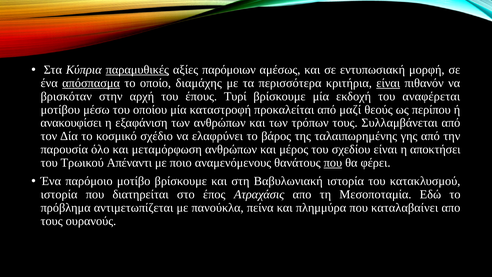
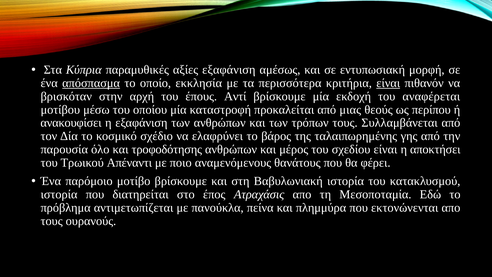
παραμυθικές underline: present -> none
αξίες παρόμοιων: παρόμοιων -> εξαφάνιση
διαμάχης: διαμάχης -> εκκλησία
Τυρί: Τυρί -> Αντί
μαζί: μαζί -> μιας
μεταμόρφωση: μεταμόρφωση -> τροφοδότησης
που at (333, 163) underline: present -> none
καταλαβαίνει: καταλαβαίνει -> εκτονώνενται
